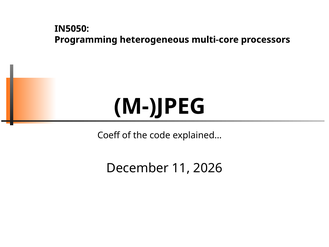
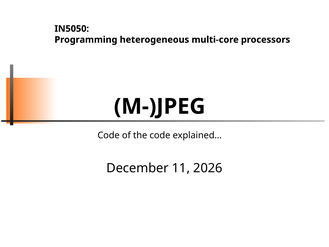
Coeff at (109, 135): Coeff -> Code
